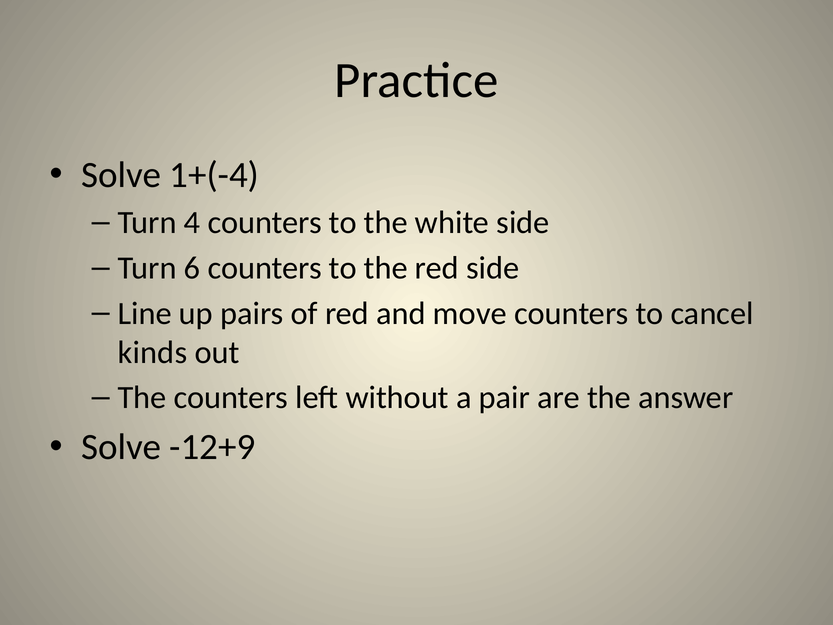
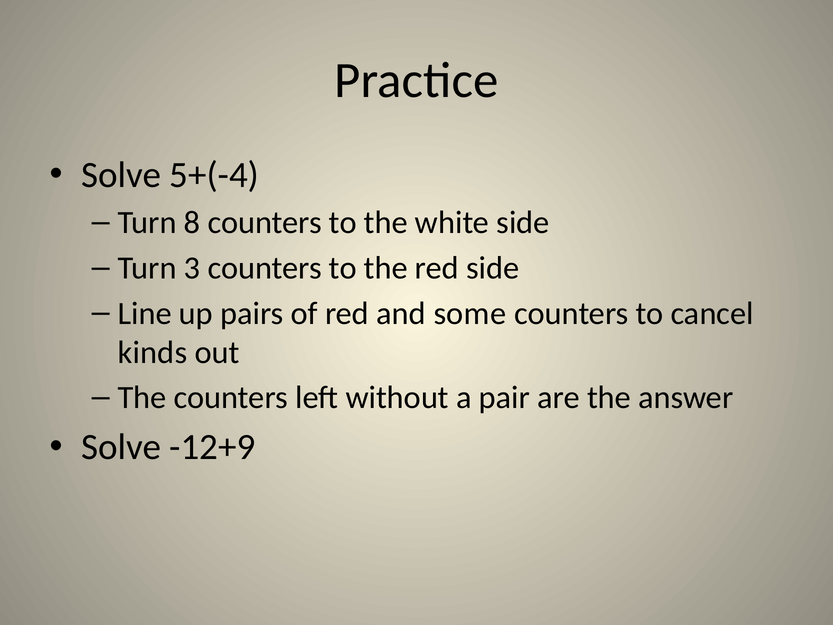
1+(-4: 1+(-4 -> 5+(-4
4: 4 -> 8
6: 6 -> 3
move: move -> some
